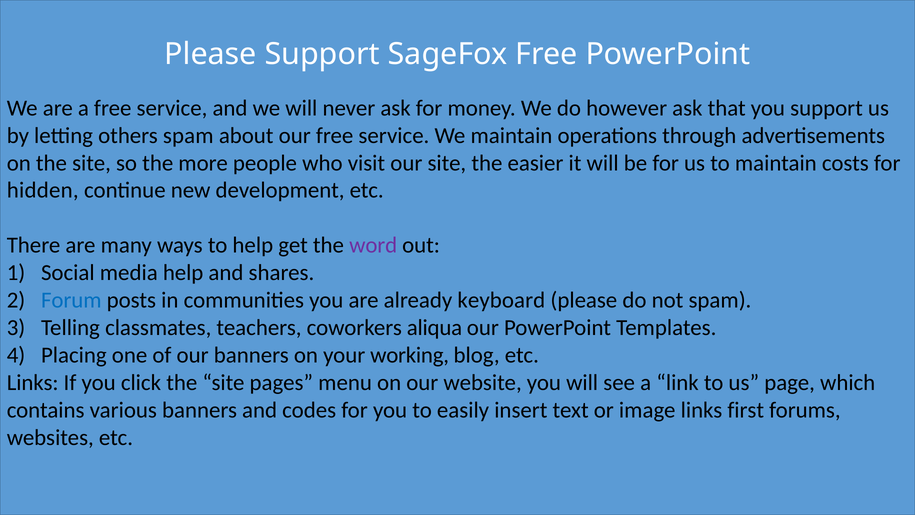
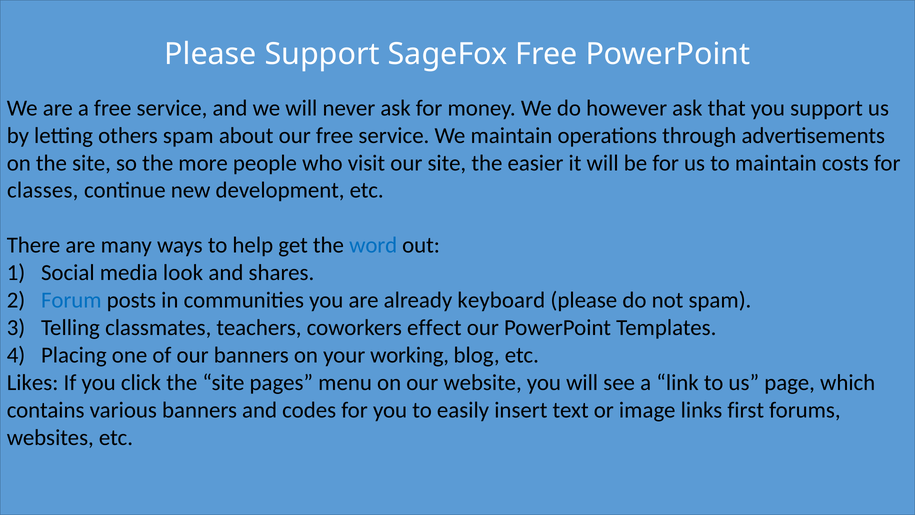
hidden: hidden -> classes
word colour: purple -> blue
media help: help -> look
aliqua: aliqua -> effect
Links at (33, 382): Links -> Likes
